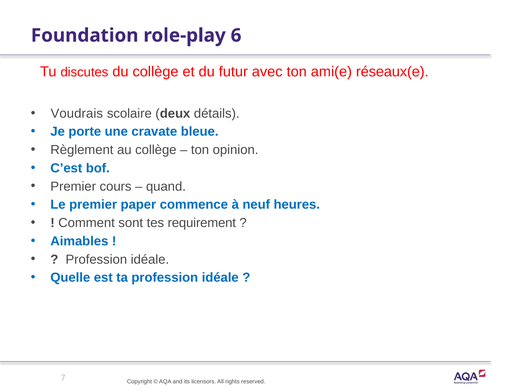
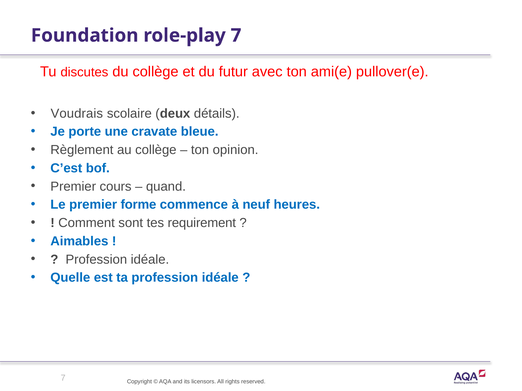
role-play 6: 6 -> 7
réseaux(e: réseaux(e -> pullover(e
paper: paper -> forme
